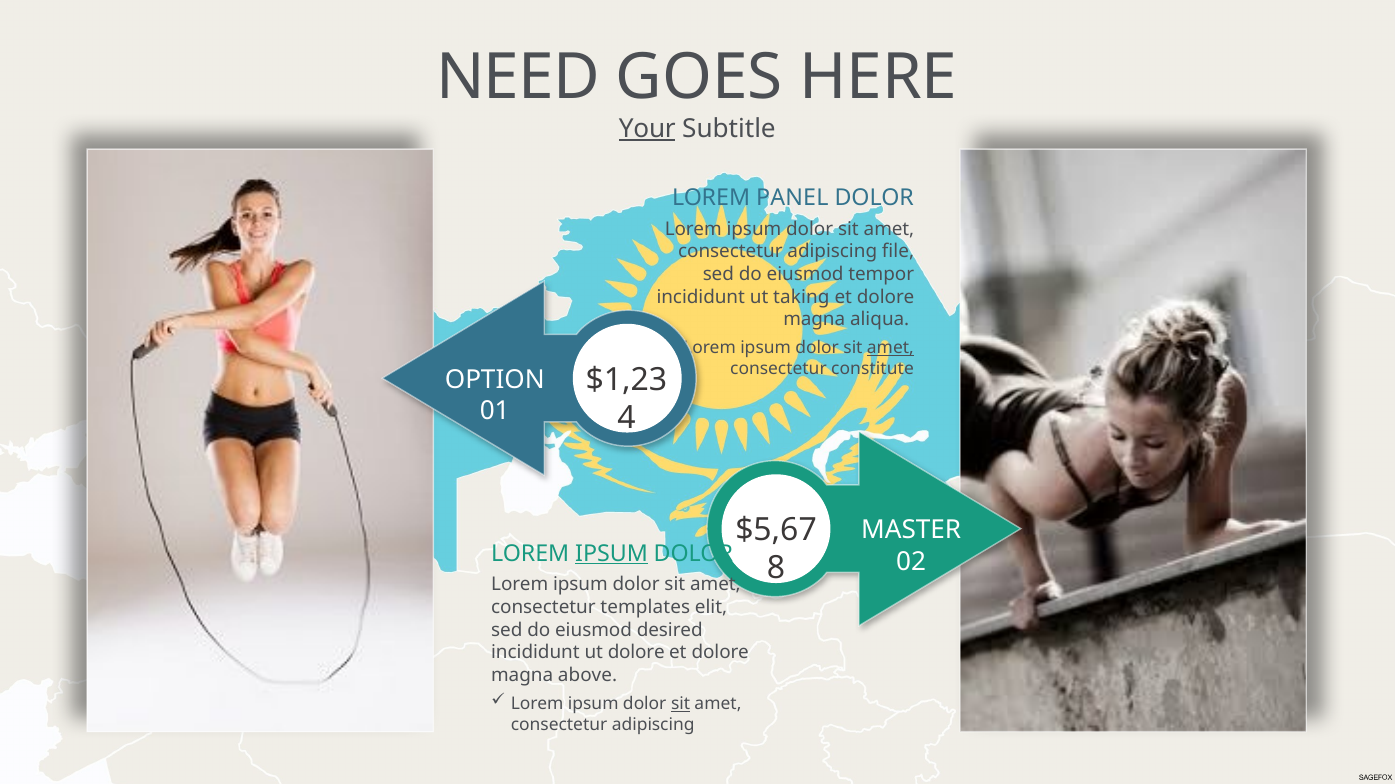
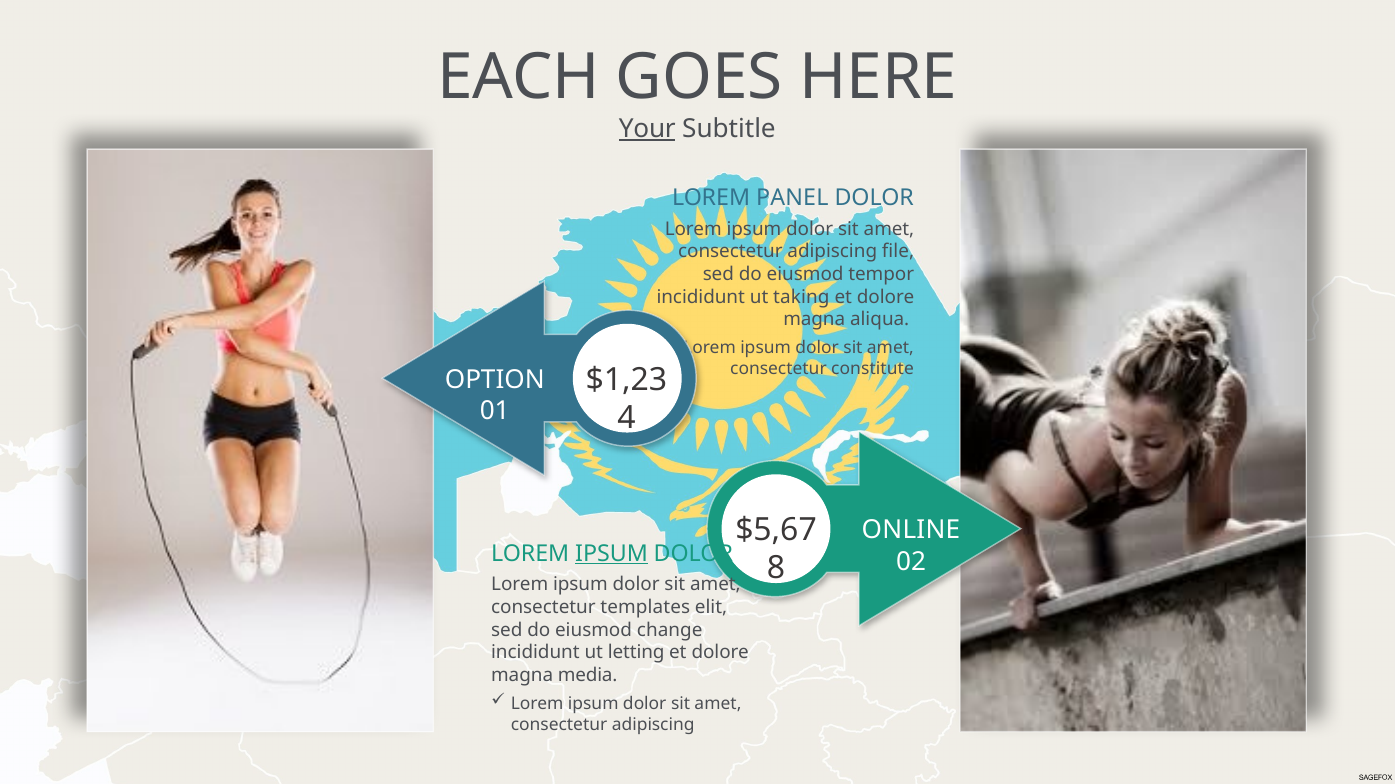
NEED: NEED -> EACH
amet at (890, 348) underline: present -> none
MASTER: MASTER -> ONLINE
desired: desired -> change
ut dolore: dolore -> letting
above: above -> media
sit at (681, 705) underline: present -> none
